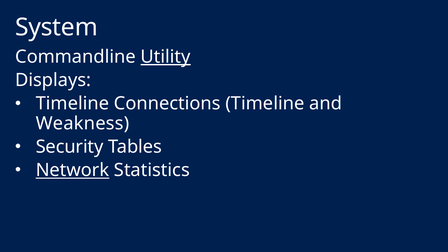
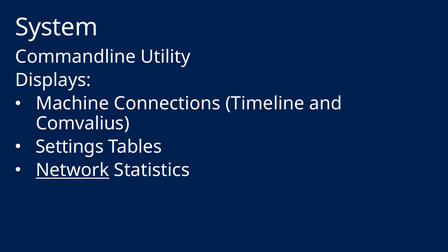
Utility underline: present -> none
Timeline at (72, 104): Timeline -> Machine
Weakness: Weakness -> Comvalius
Security: Security -> Settings
